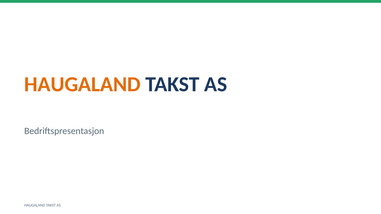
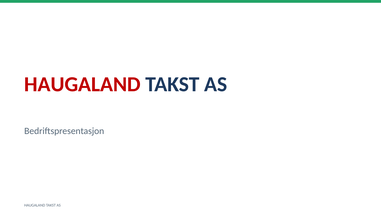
HAUGALAND at (82, 85) colour: orange -> red
